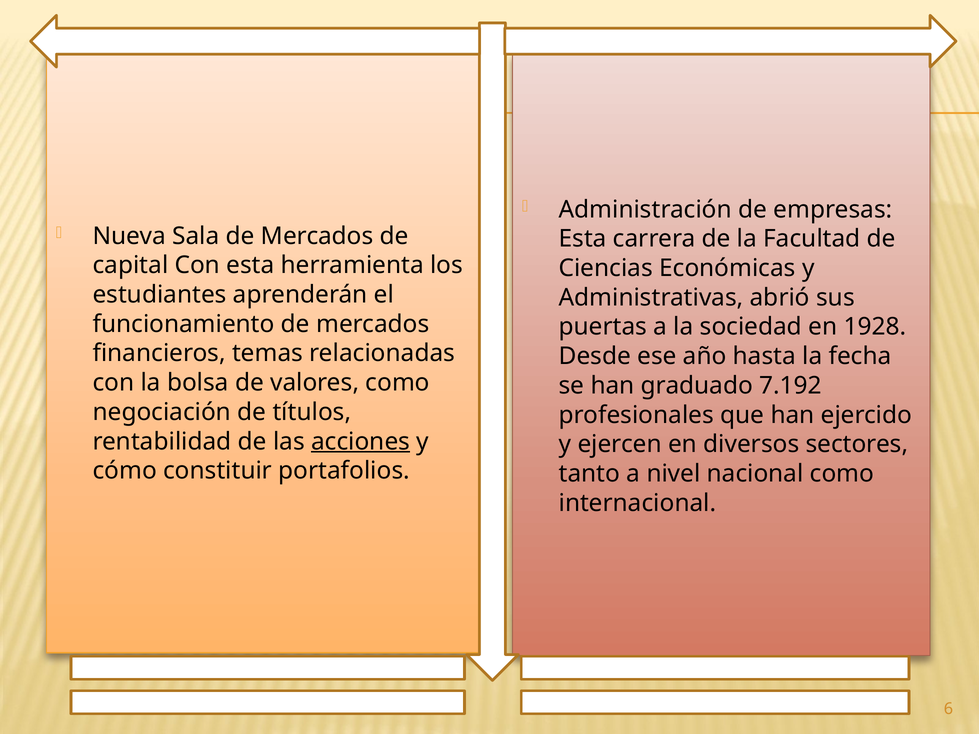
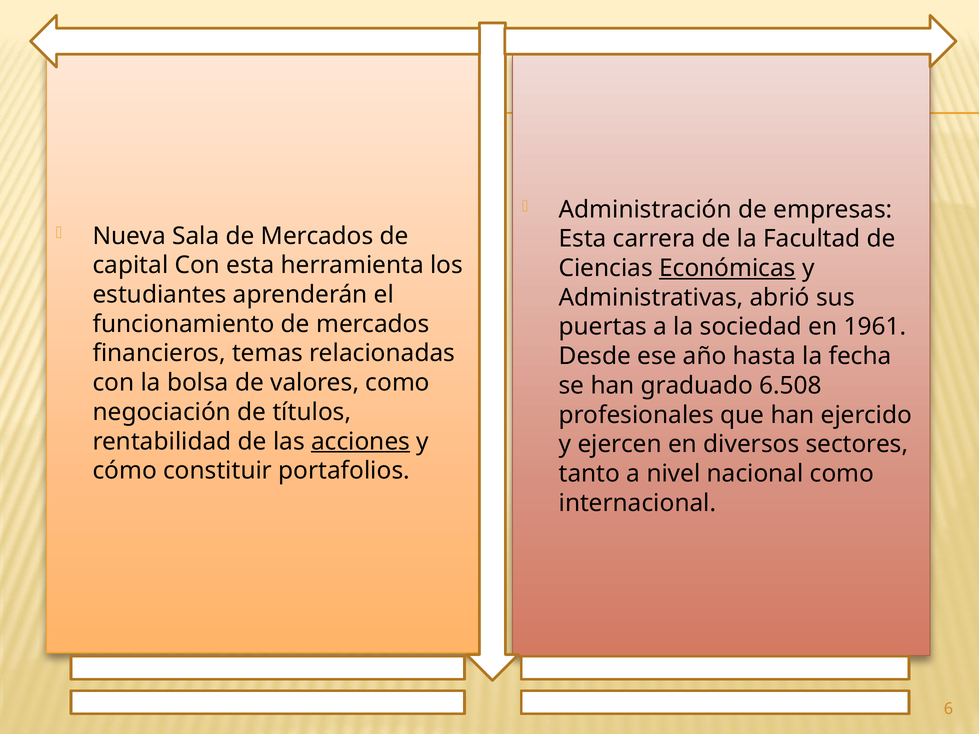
Económicas underline: none -> present
1928: 1928 -> 1961
7.192: 7.192 -> 6.508
